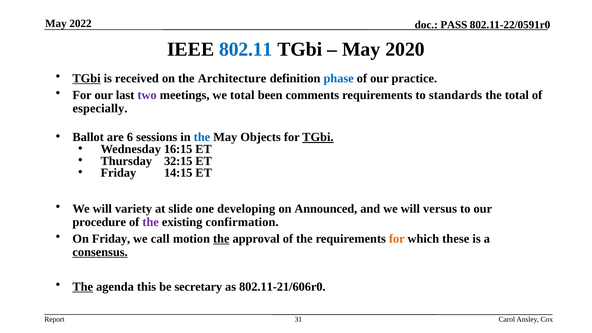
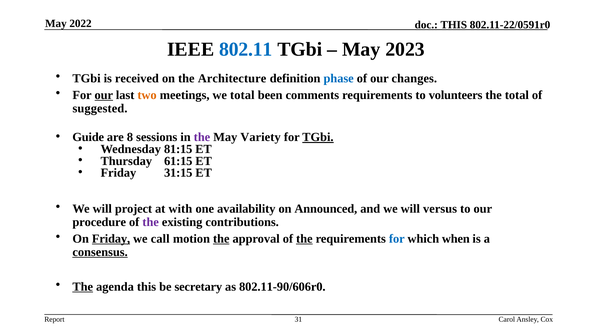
PASS at (454, 25): PASS -> THIS
2020: 2020 -> 2023
TGbi at (87, 78) underline: present -> none
practice: practice -> changes
our at (104, 95) underline: none -> present
two colour: purple -> orange
standards: standards -> volunteers
especially: especially -> suggested
Ballot: Ballot -> Guide
6: 6 -> 8
the at (202, 137) colour: blue -> purple
Objects: Objects -> Variety
16:15: 16:15 -> 81:15
32:15: 32:15 -> 61:15
14:15: 14:15 -> 31:15
variety: variety -> project
slide: slide -> with
developing: developing -> availability
confirmation: confirmation -> contributions
Friday at (111, 239) underline: none -> present
the at (304, 239) underline: none -> present
for at (397, 239) colour: orange -> blue
these: these -> when
802.11-21/606r0: 802.11-21/606r0 -> 802.11-90/606r0
